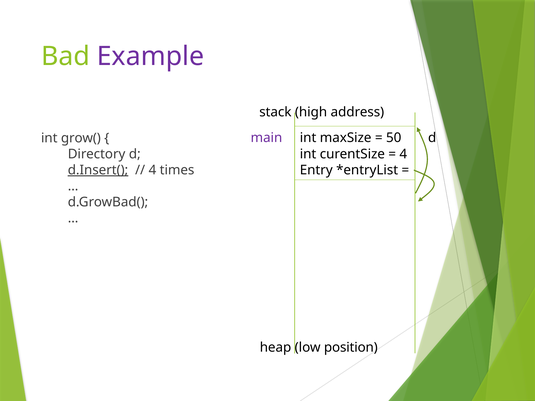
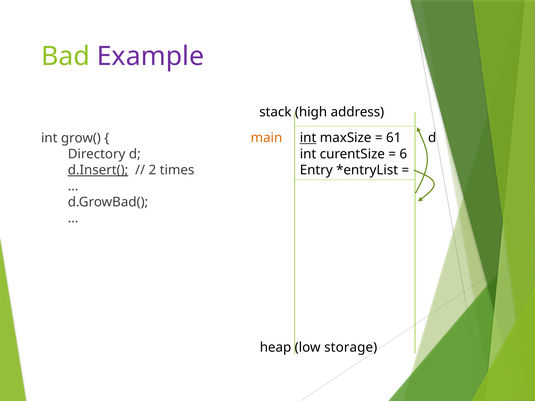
main colour: purple -> orange
int at (308, 138) underline: none -> present
50: 50 -> 61
4 at (403, 154): 4 -> 6
4 at (152, 170): 4 -> 2
position: position -> storage
